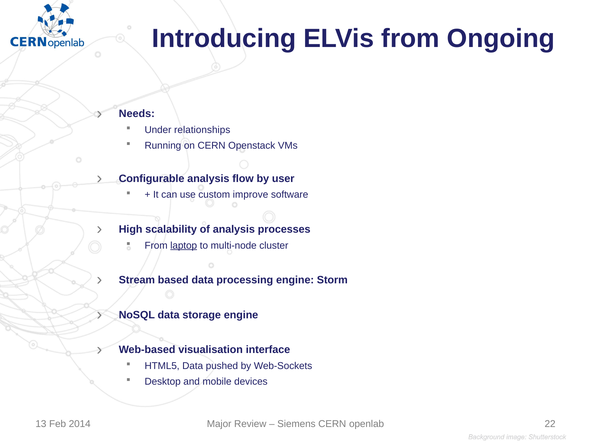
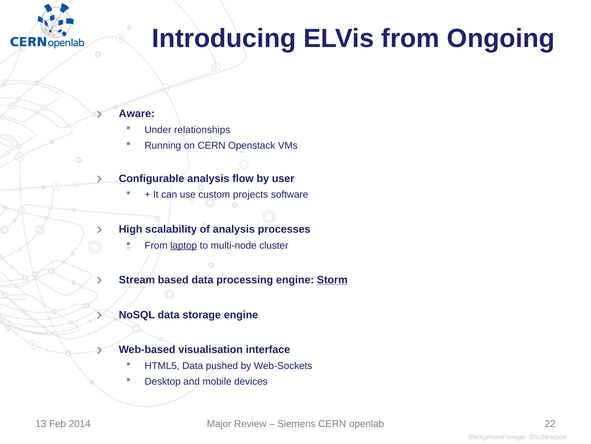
Needs: Needs -> Aware
improve: improve -> projects
Storm underline: none -> present
